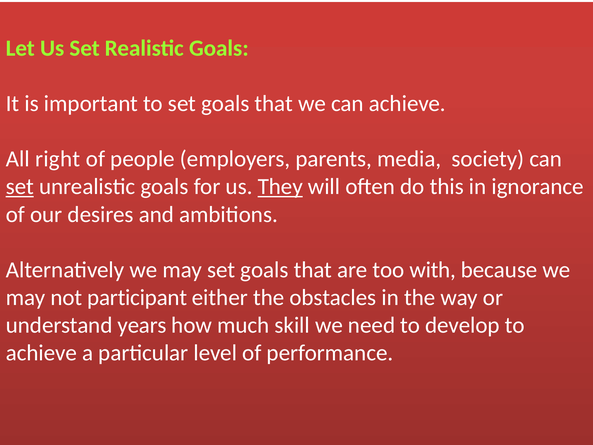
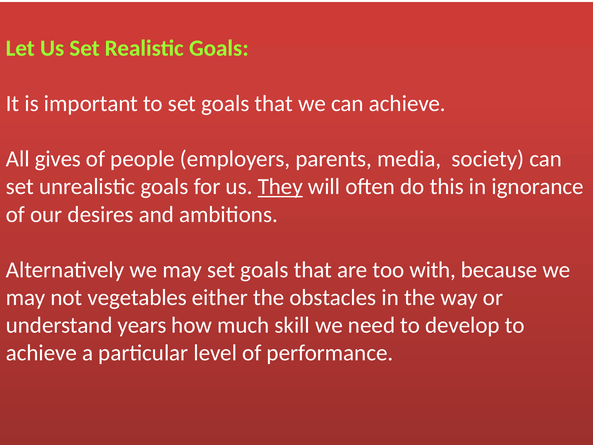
right: right -> gives
set at (20, 187) underline: present -> none
participant: participant -> vegetables
